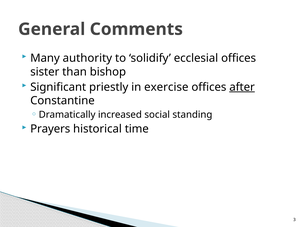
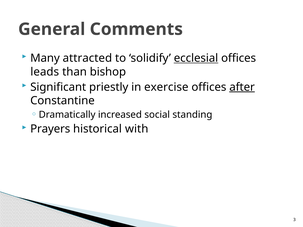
authority: authority -> attracted
ecclesial underline: none -> present
sister: sister -> leads
time: time -> with
